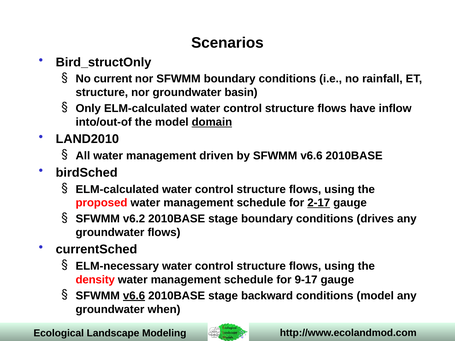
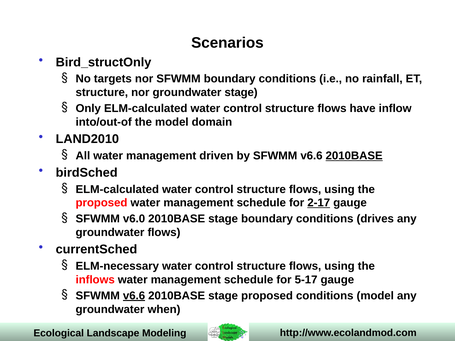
current: current -> targets
groundwater basin: basin -> stage
domain underline: present -> none
2010BASE at (354, 156) underline: none -> present
v6.2: v6.2 -> v6.0
density: density -> inflows
9-17: 9-17 -> 5-17
stage backward: backward -> proposed
